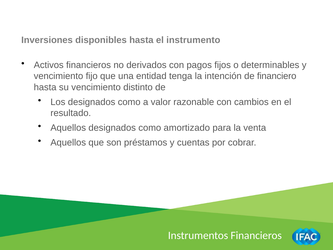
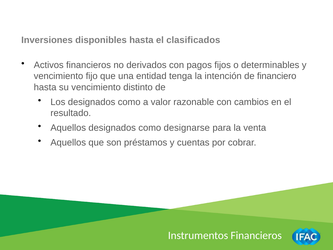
instrumento: instrumento -> clasificados
amortizado: amortizado -> designarse
